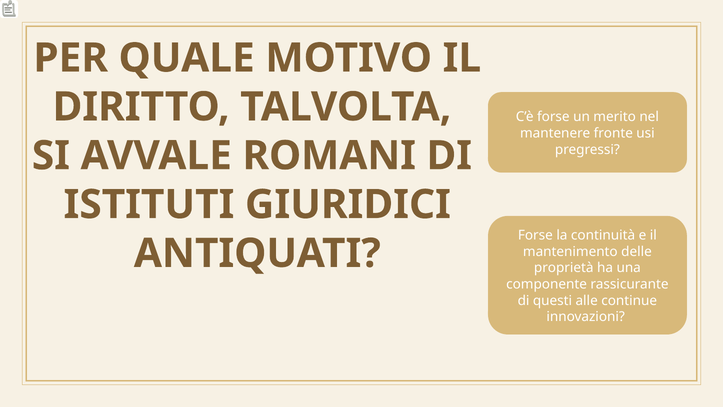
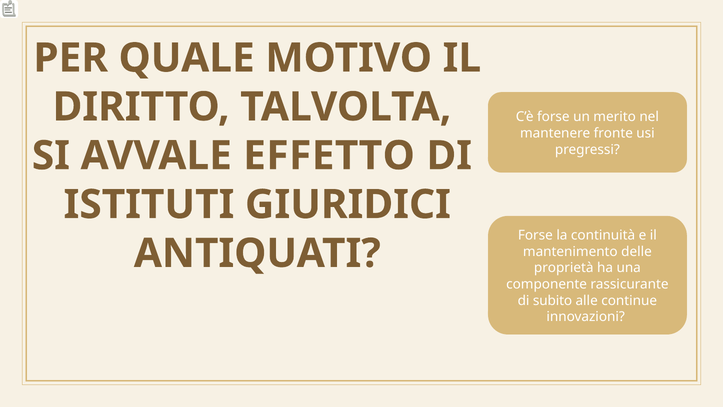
ROMANI: ROMANI -> EFFETTO
questi: questi -> subito
